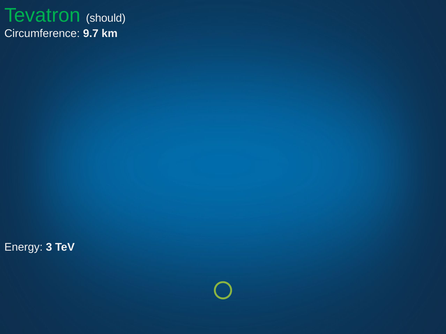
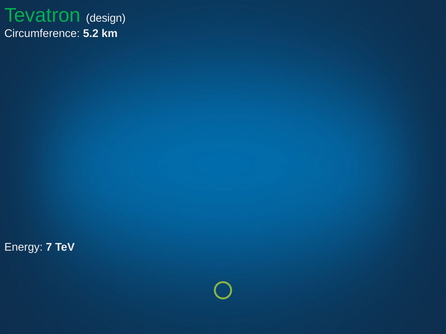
should: should -> design
9.7: 9.7 -> 5.2
3: 3 -> 7
